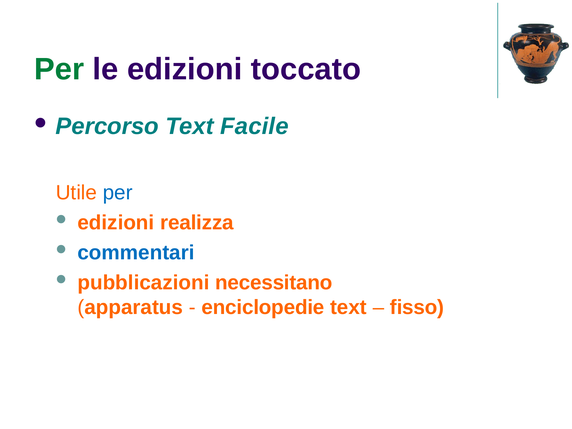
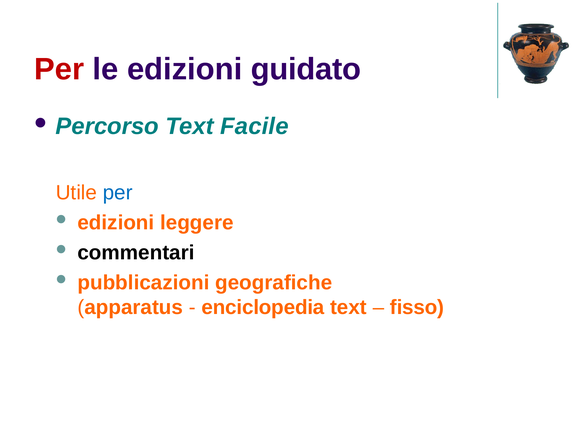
Per at (59, 69) colour: green -> red
toccato: toccato -> guidato
realizza: realizza -> leggere
commentari colour: blue -> black
necessitano: necessitano -> geografiche
enciclopedie: enciclopedie -> enciclopedia
